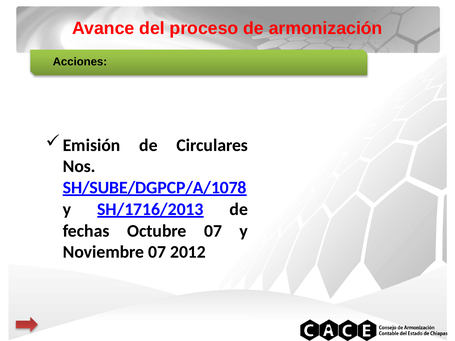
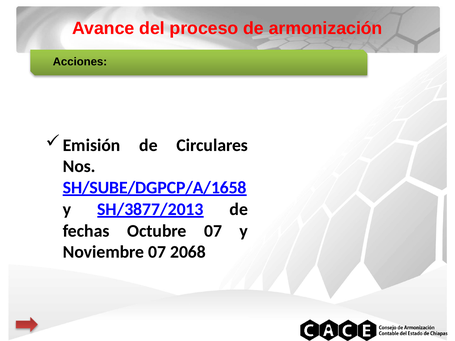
SH/SUBE/DGPCP/A/1078: SH/SUBE/DGPCP/A/1078 -> SH/SUBE/DGPCP/A/1658
SH/1716/2013: SH/1716/2013 -> SH/3877/2013
2012: 2012 -> 2068
